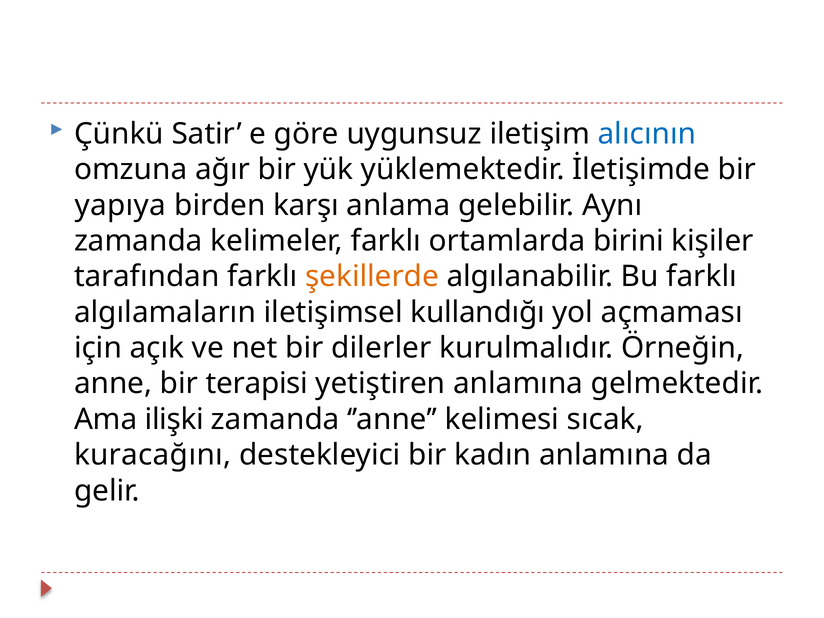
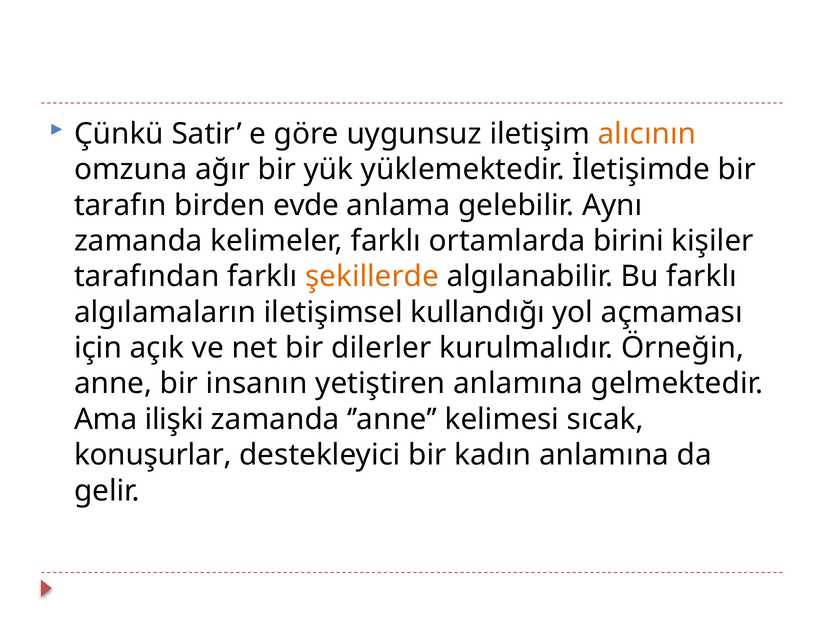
alıcının colour: blue -> orange
yapıya: yapıya -> tarafın
karşı: karşı -> evde
terapisi: terapisi -> insanın
kuracağını: kuracağını -> konuşurlar
